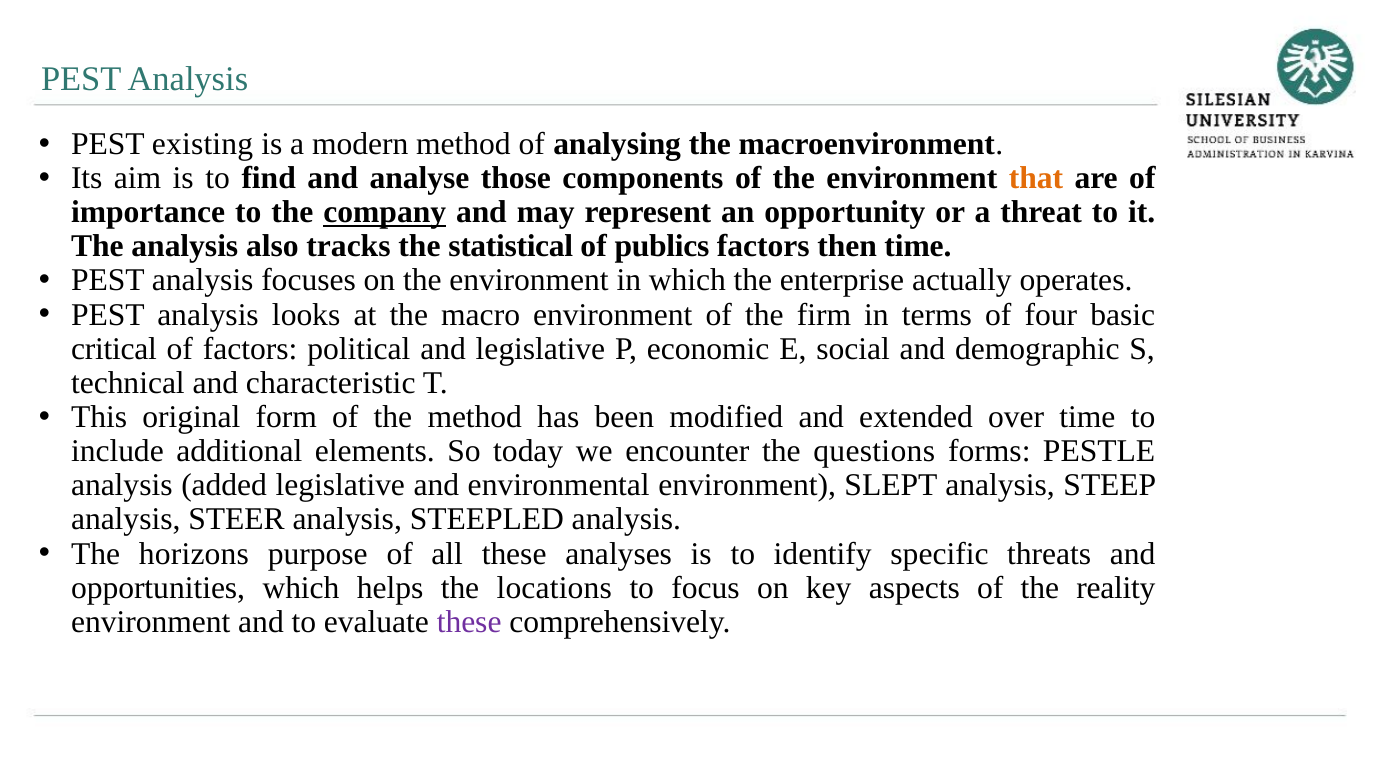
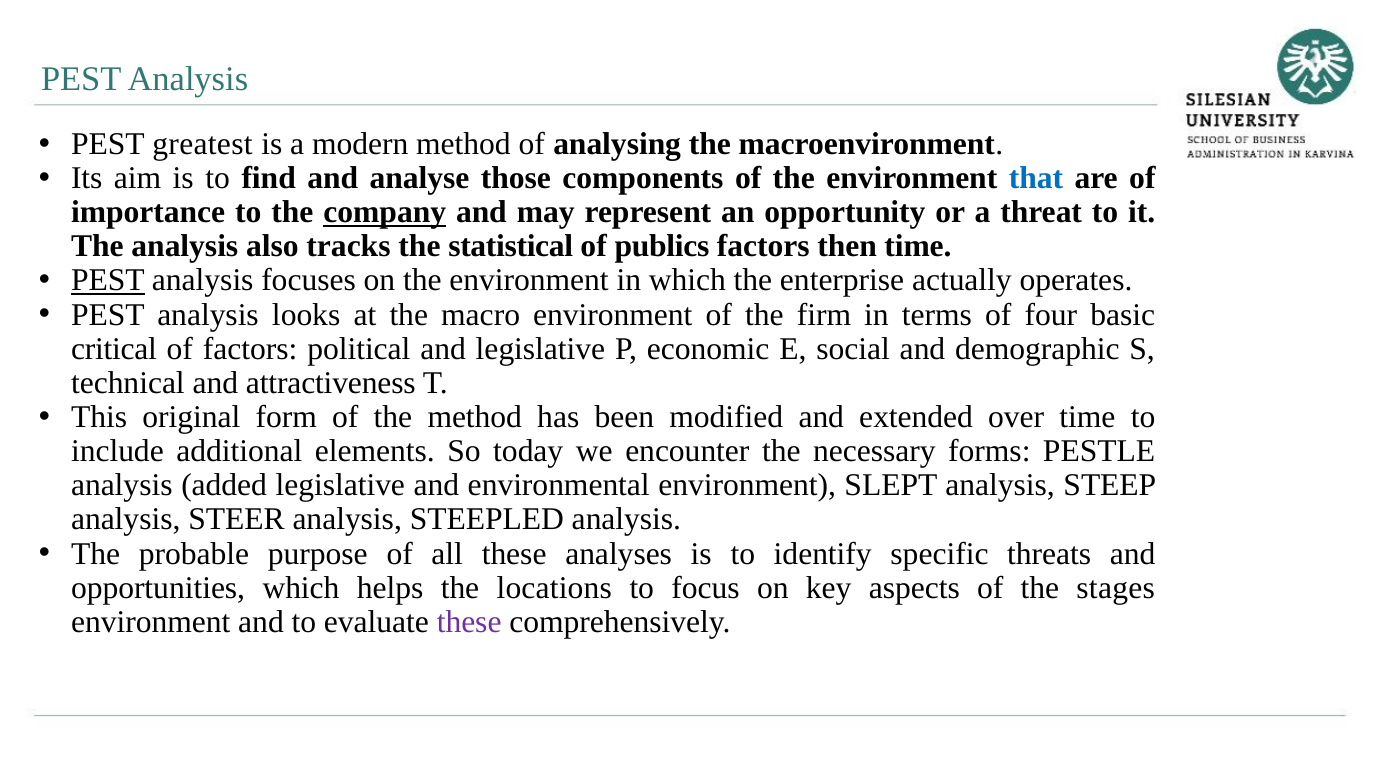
existing: existing -> greatest
that colour: orange -> blue
PEST at (108, 280) underline: none -> present
characteristic: characteristic -> attractiveness
questions: questions -> necessary
horizons: horizons -> probable
reality: reality -> stages
